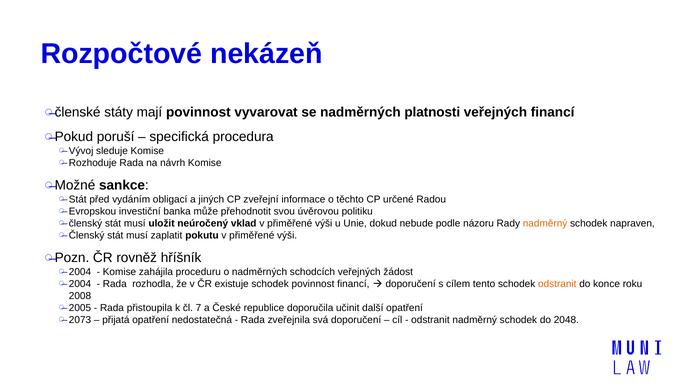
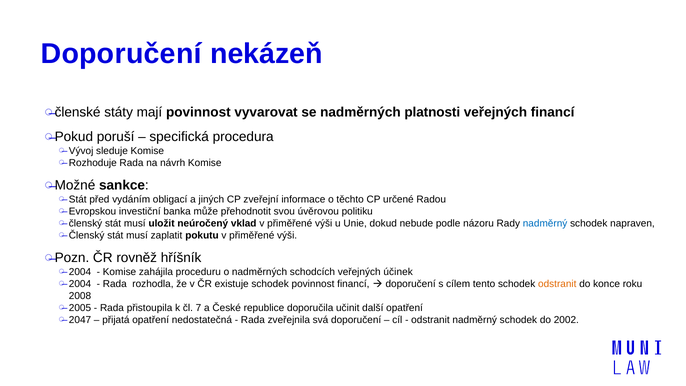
Rozpočtové at (121, 54): Rozpočtové -> Doporučení
nadměrný at (545, 223) colour: orange -> blue
žádost: žádost -> účinek
2073: 2073 -> 2047
2048: 2048 -> 2002
